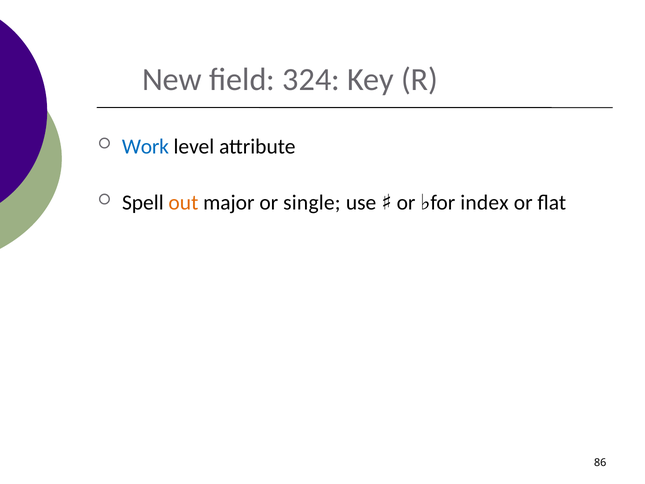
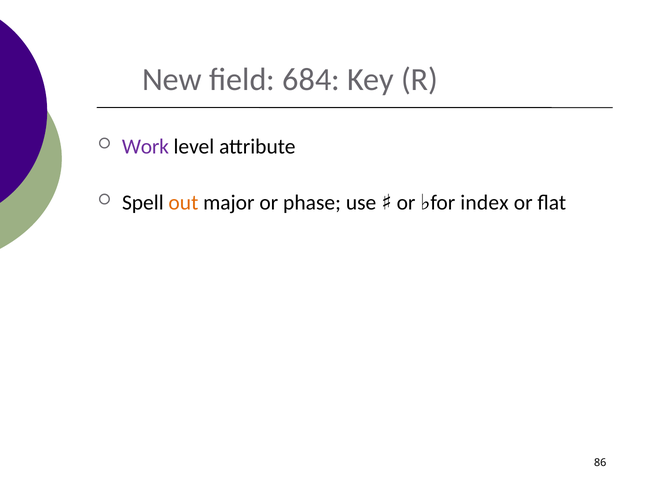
324: 324 -> 684
Work colour: blue -> purple
single: single -> phase
